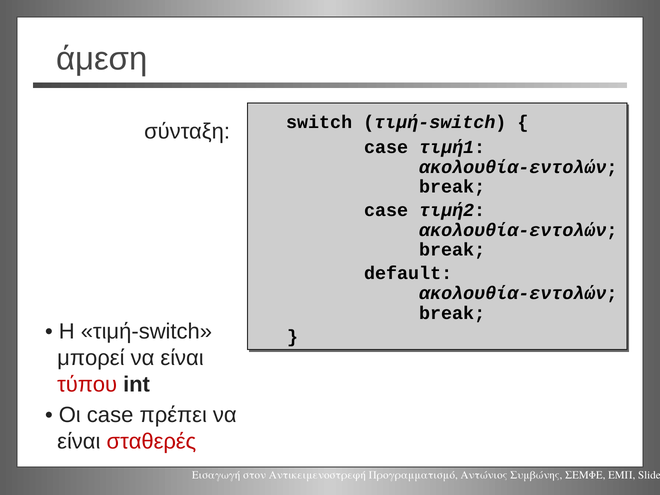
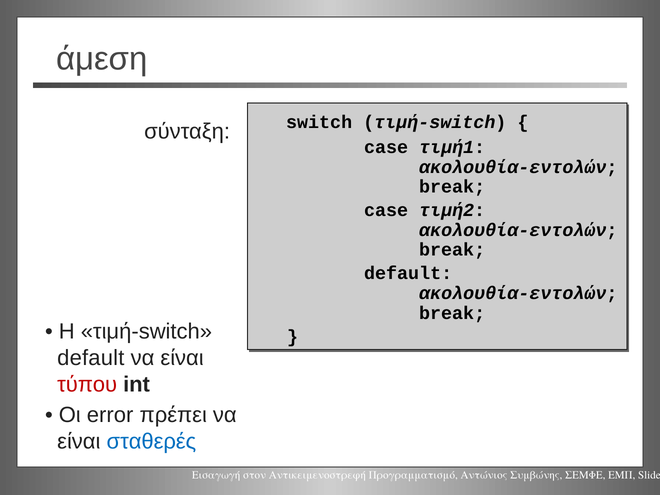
μπορεί at (91, 358): μπορεί -> default
Οι case: case -> error
σταθερές colour: red -> blue
